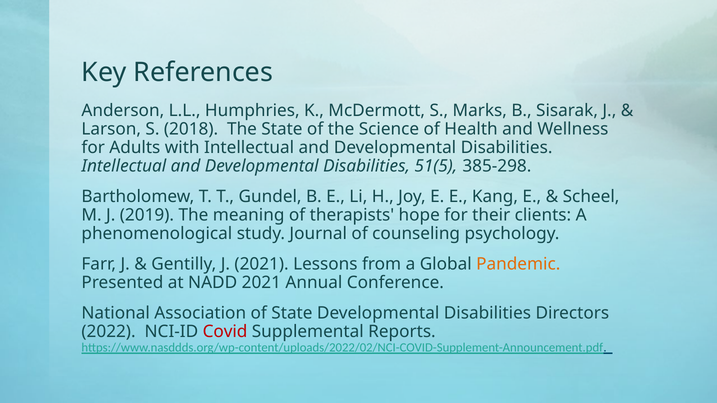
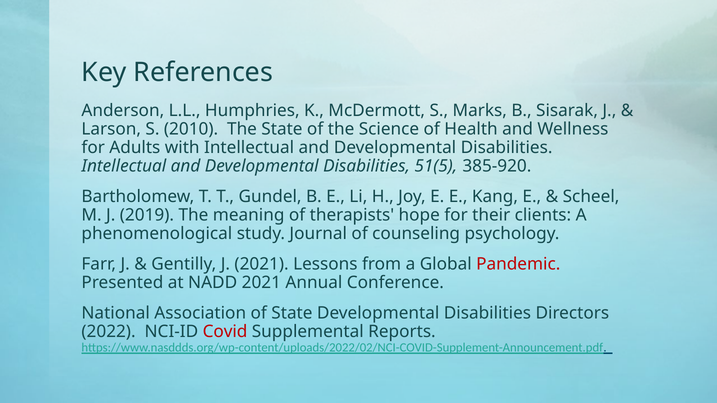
2018: 2018 -> 2010
385-298: 385-298 -> 385-920
Pandemic colour: orange -> red
